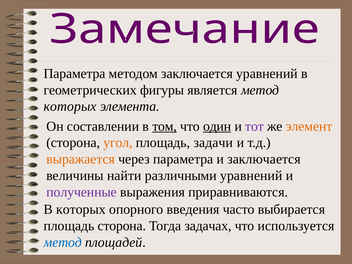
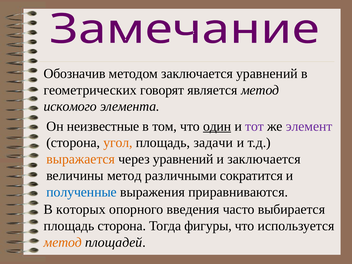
Параметра at (75, 74): Параметра -> Обозначив
фигуры: фигуры -> говорят
которых at (70, 106): которых -> искомого
составлении: составлении -> неизвестные
том underline: present -> none
элемент colour: orange -> purple
через параметра: параметра -> уравнений
величины найти: найти -> метод
различными уравнений: уравнений -> сократится
полученные colour: purple -> blue
задачах: задачах -> фигуры
метод at (63, 242) colour: blue -> orange
